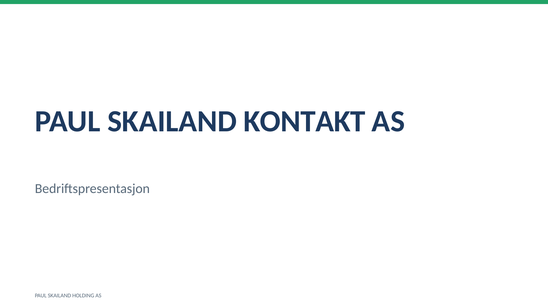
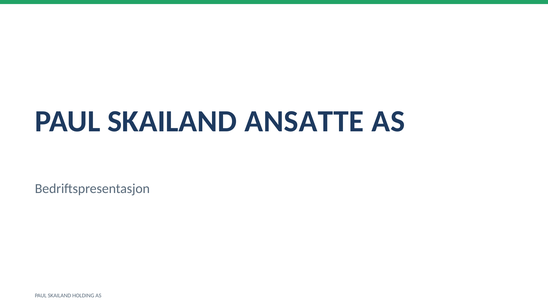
KONTAKT: KONTAKT -> ANSATTE
